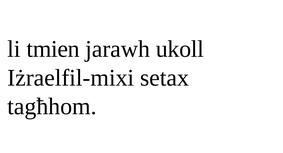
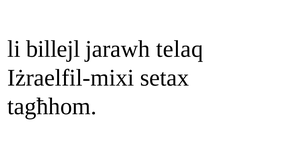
tmien: tmien -> billejl
ukoll: ukoll -> telaq
